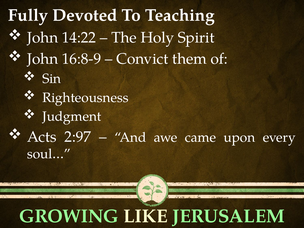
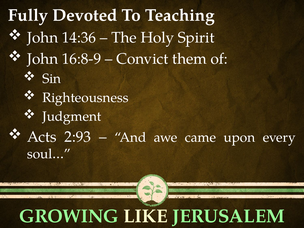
14:22: 14:22 -> 14:36
2:97: 2:97 -> 2:93
